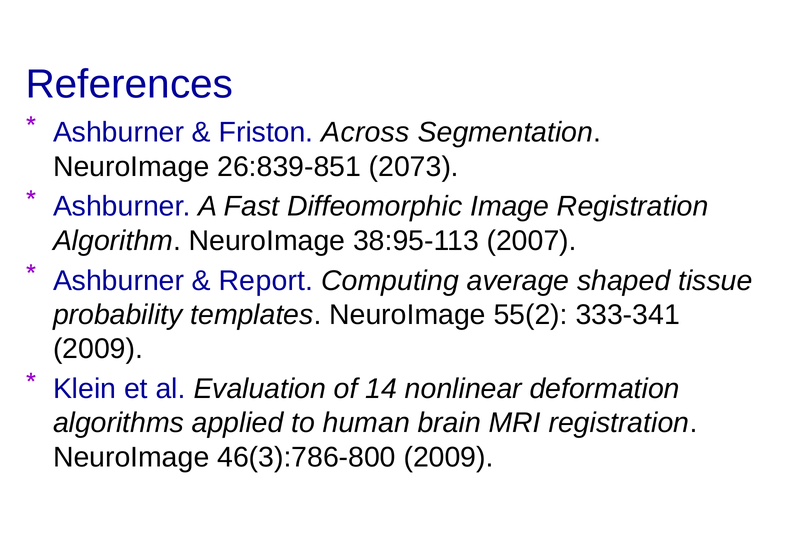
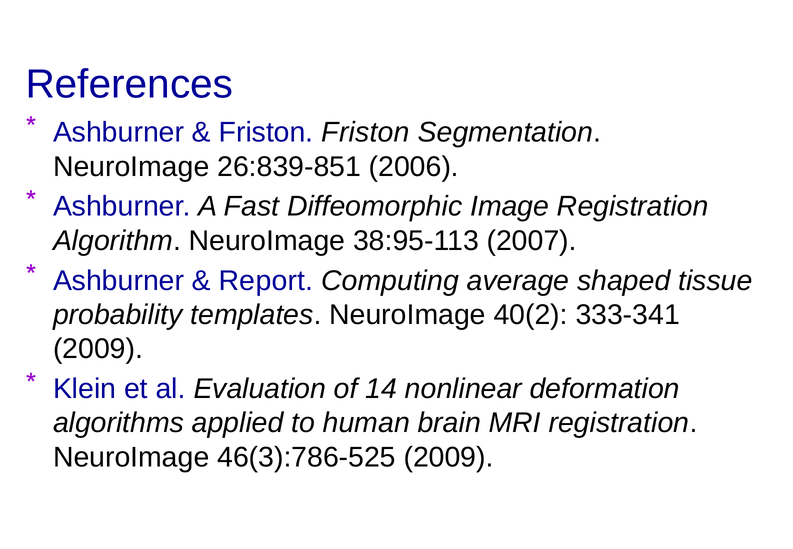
Friston Across: Across -> Friston
2073: 2073 -> 2006
55(2: 55(2 -> 40(2
46(3):786-800: 46(3):786-800 -> 46(3):786-525
